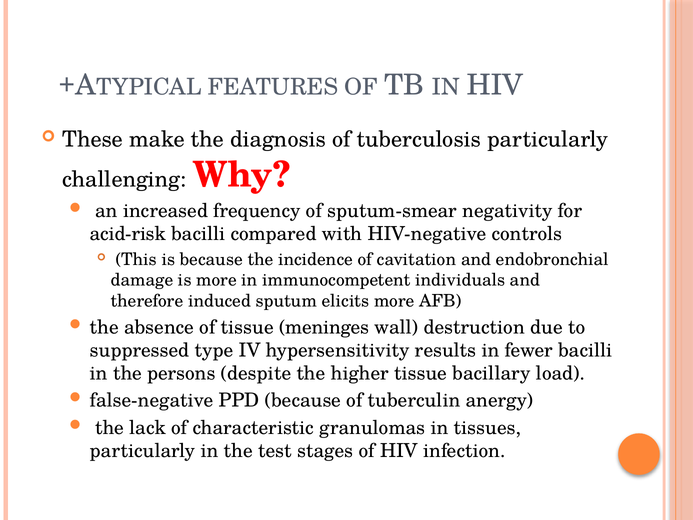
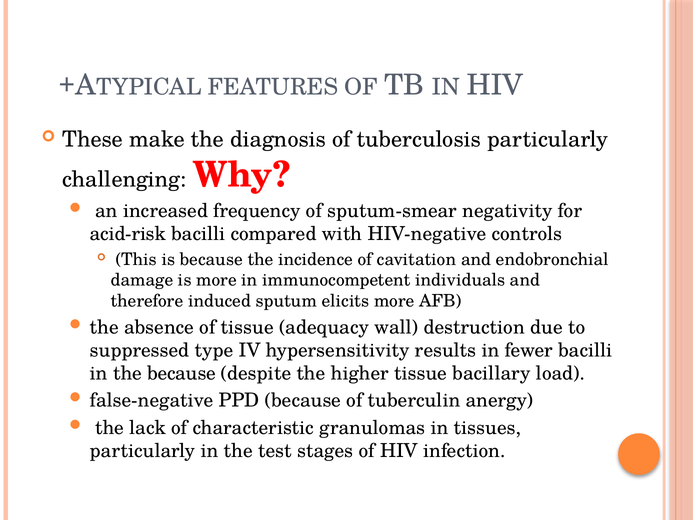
meninges: meninges -> adequacy
the persons: persons -> because
